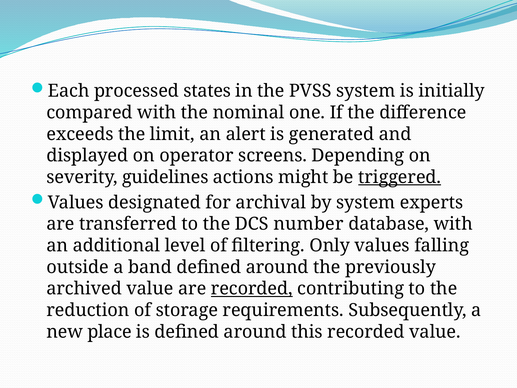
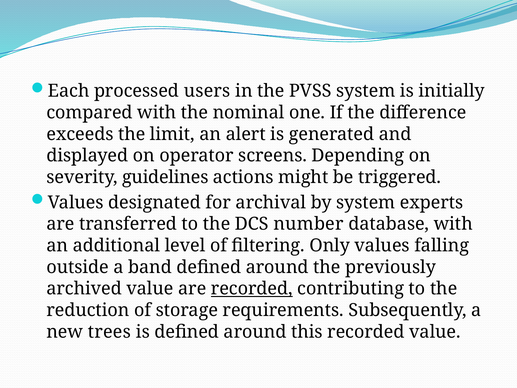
states: states -> users
triggered underline: present -> none
place: place -> trees
